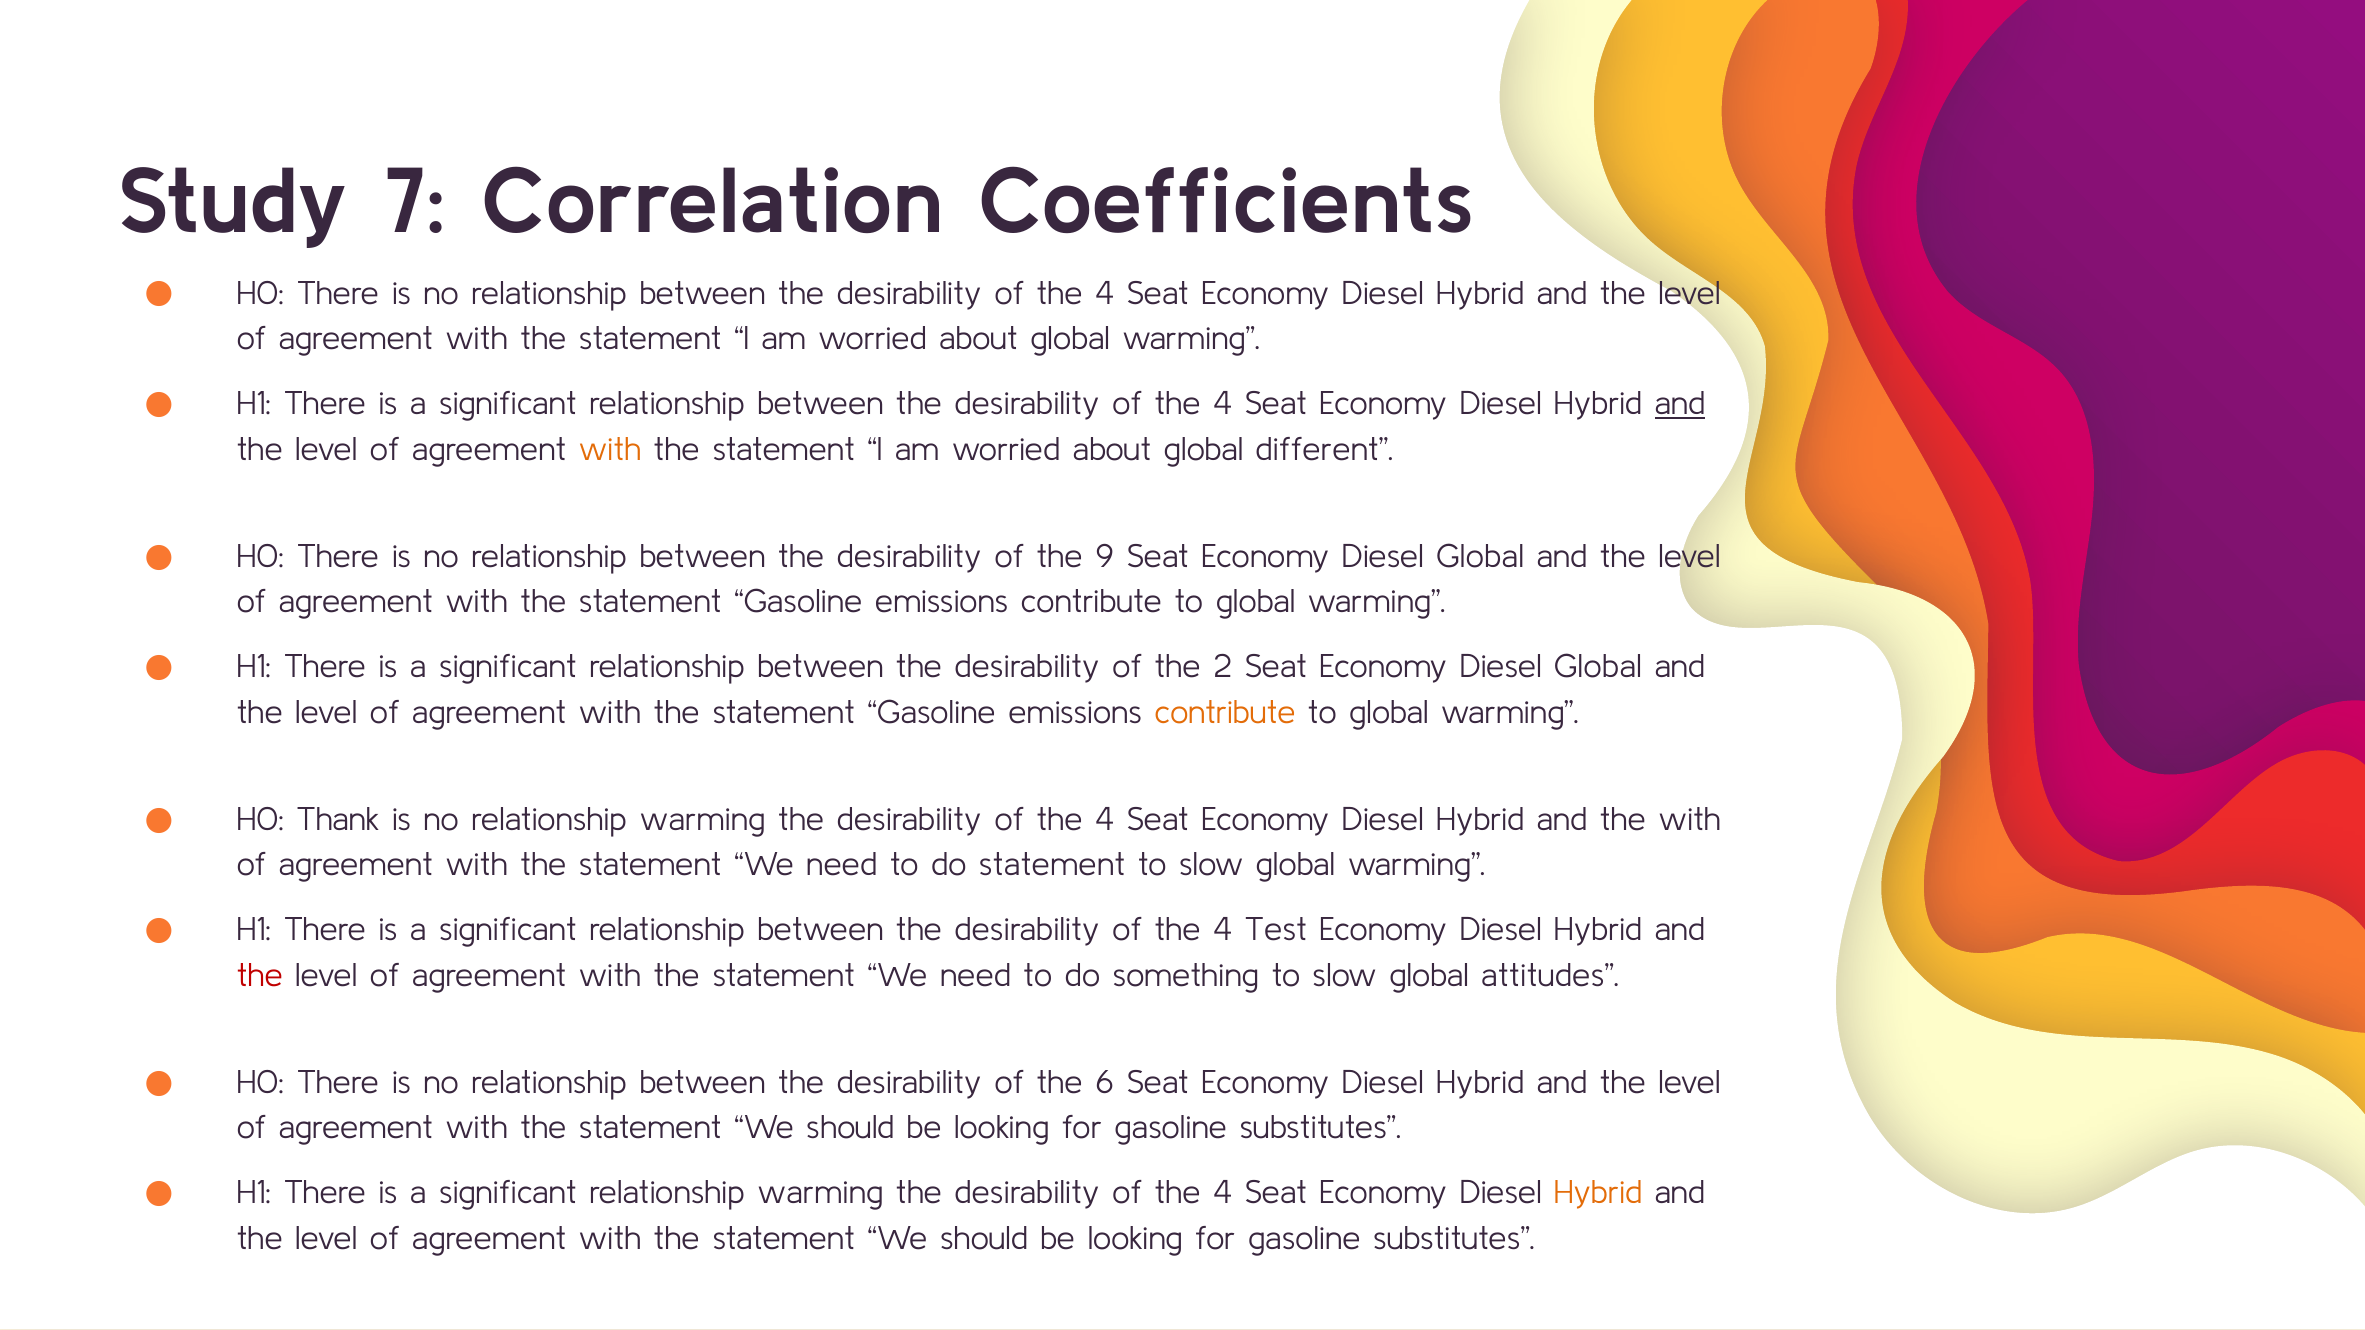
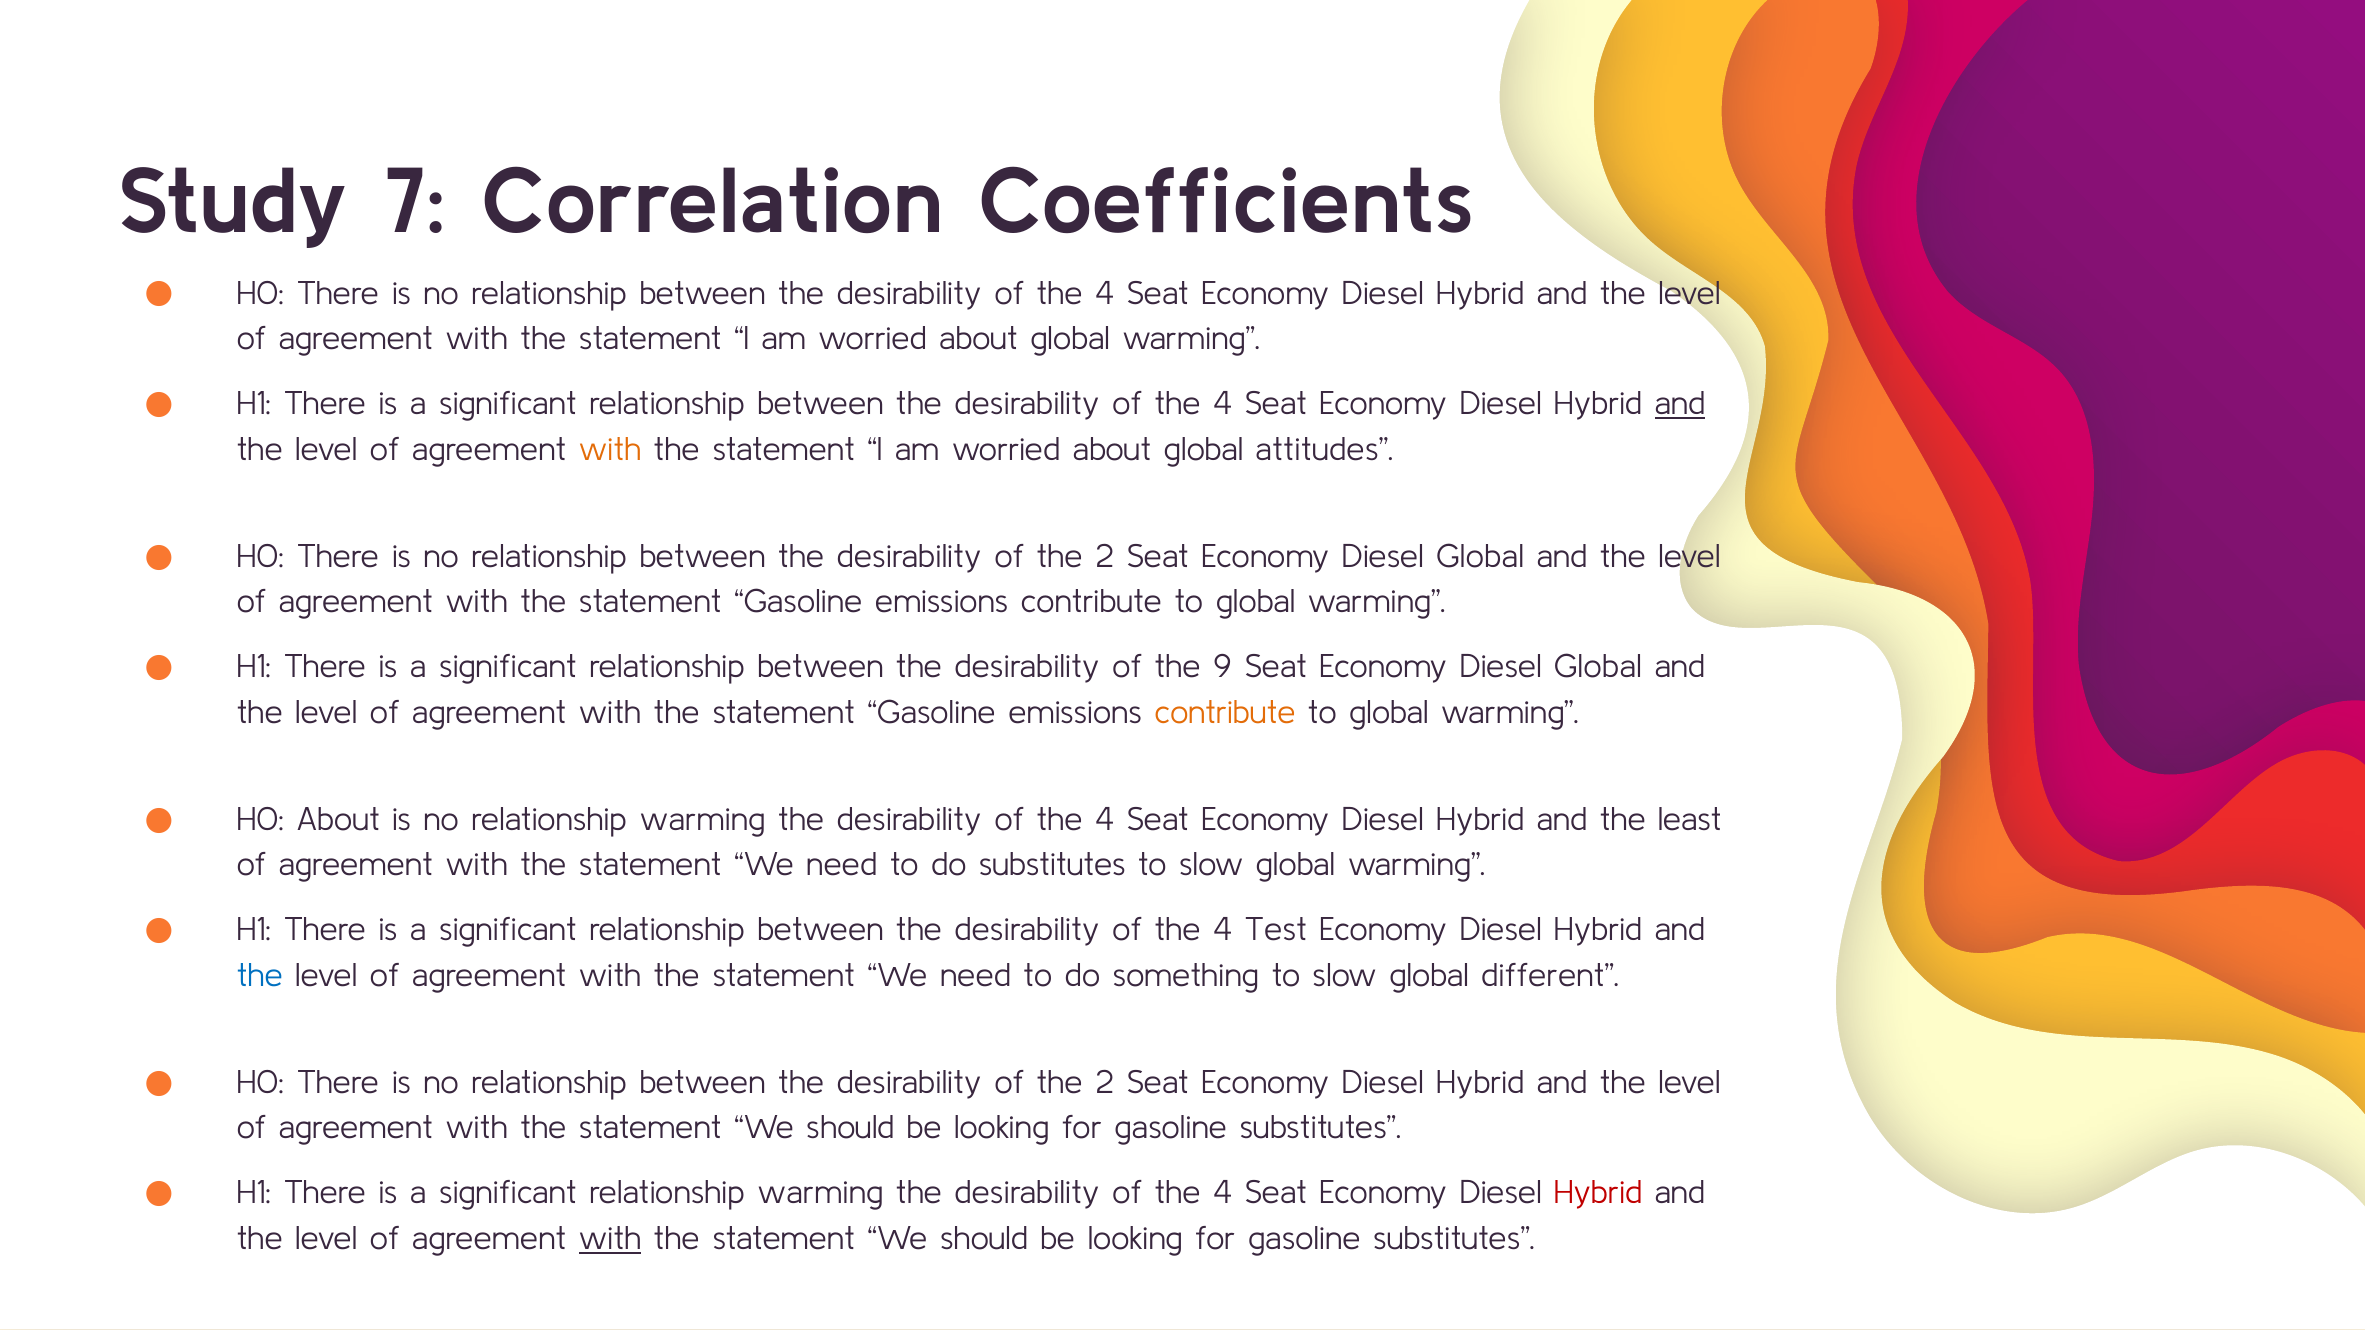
different: different -> attitudes
9 at (1105, 557): 9 -> 2
2: 2 -> 9
H0 Thank: Thank -> About
the with: with -> least
do statement: statement -> substitutes
the at (260, 976) colour: red -> blue
attitudes: attitudes -> different
6 at (1105, 1083): 6 -> 2
Hybrid at (1598, 1193) colour: orange -> red
with at (610, 1239) underline: none -> present
